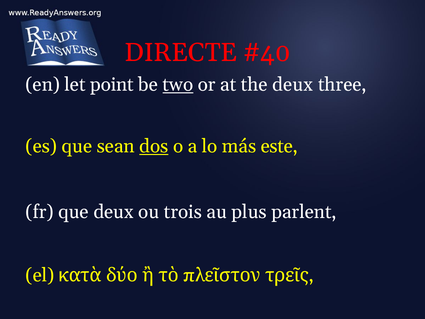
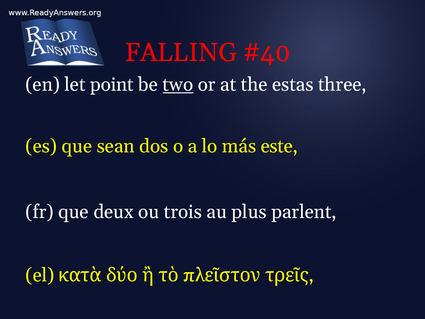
DIRECTE: DIRECTE -> FALLING
the deux: deux -> estas
dos underline: present -> none
